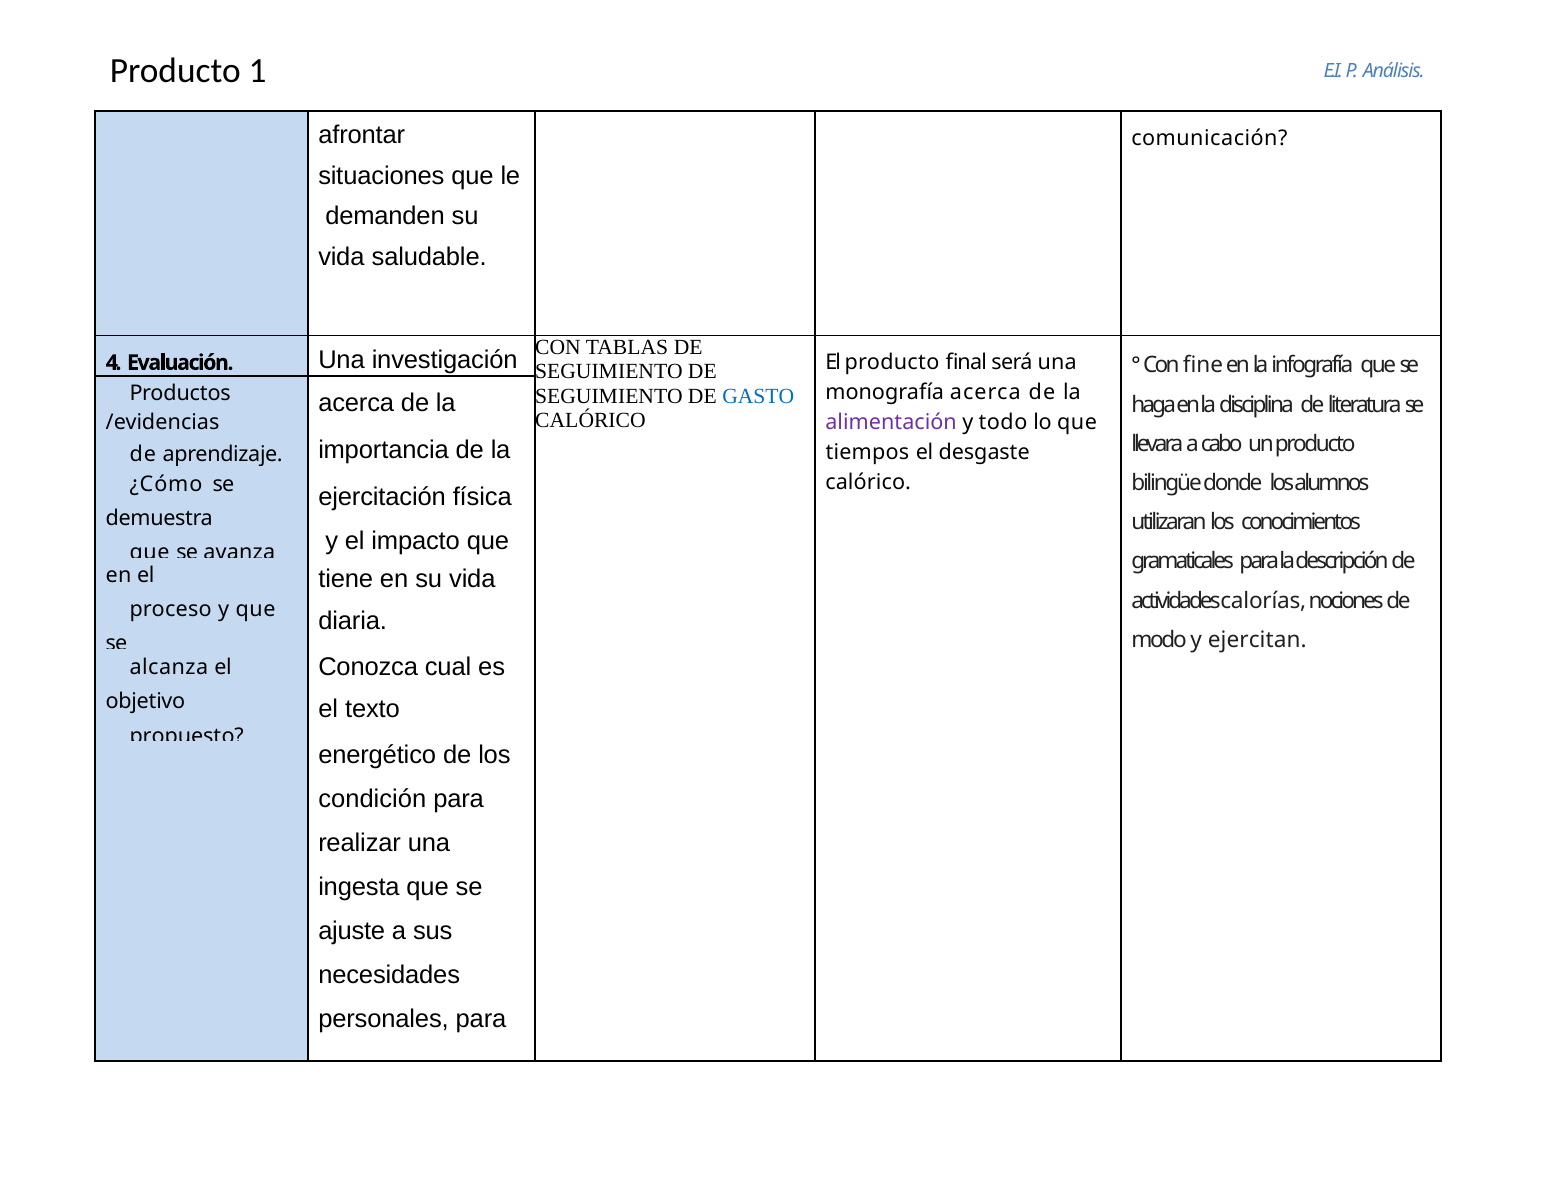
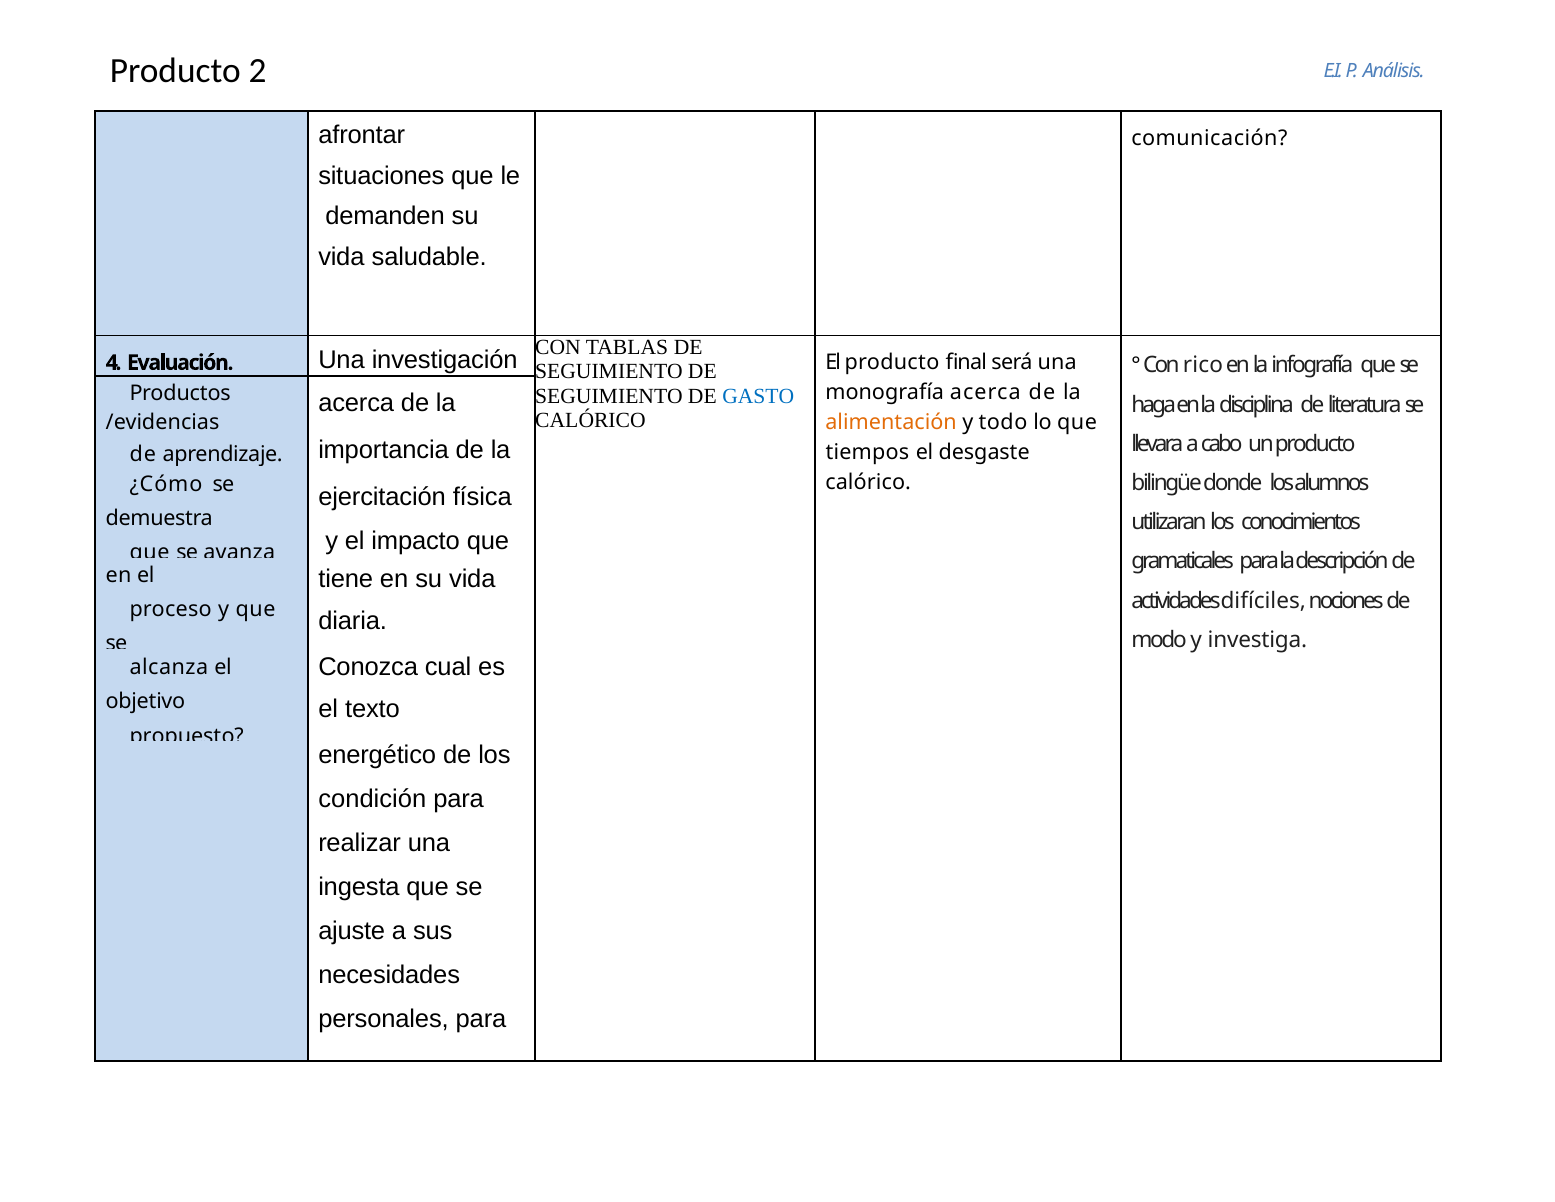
1: 1 -> 2
fine: fine -> rico
alimentación colour: purple -> orange
calorías: calorías -> difíciles
ejercitan: ejercitan -> investiga
